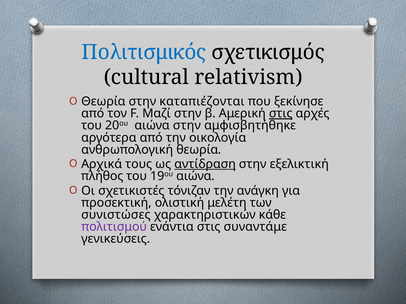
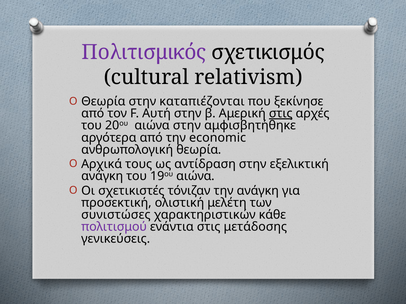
Πολιτισμικός colour: blue -> purple
Μαζί: Μαζί -> Αυτή
οικολογία: οικολογία -> economic
αντίδραση underline: present -> none
πλήθος at (102, 176): πλήθος -> ανάγκη
συναντάμε: συναντάμε -> μετάδοσης
